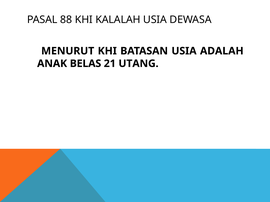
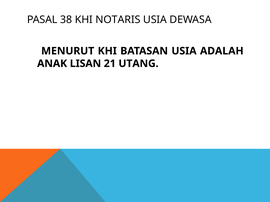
88: 88 -> 38
KALALAH: KALALAH -> NOTARIS
BELAS: BELAS -> LISAN
